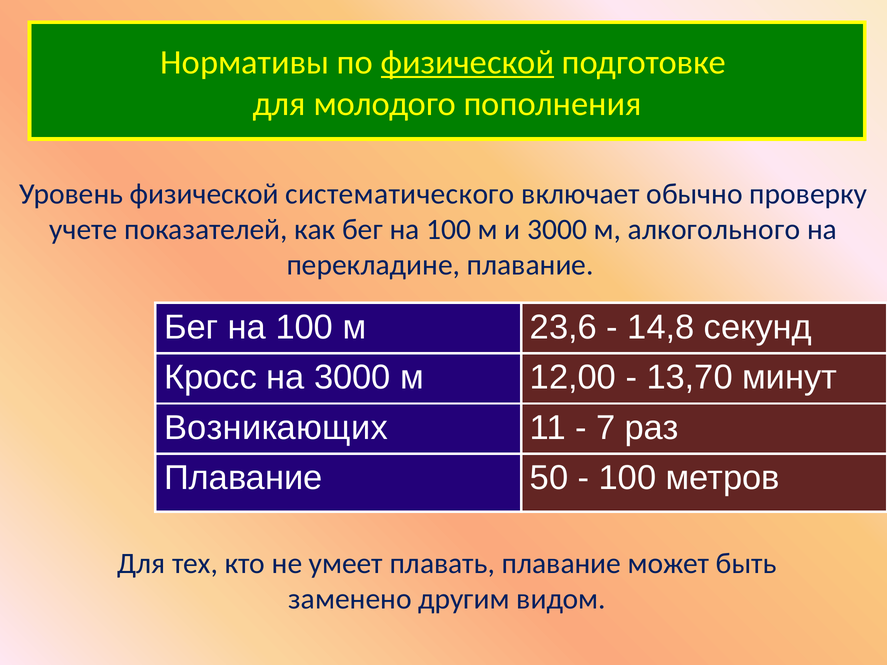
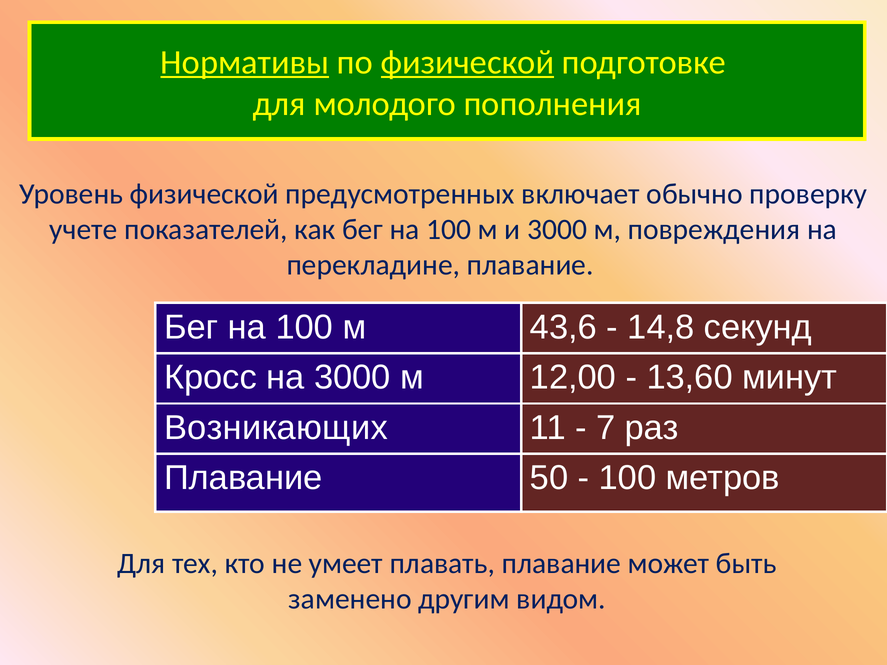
Нормативы underline: none -> present
систематического: систематического -> предусмотренных
алкогольного: алкогольного -> повреждения
23,6: 23,6 -> 43,6
13,70: 13,70 -> 13,60
